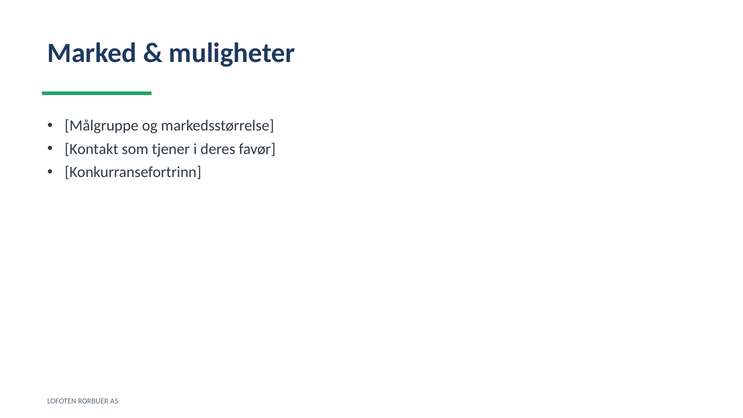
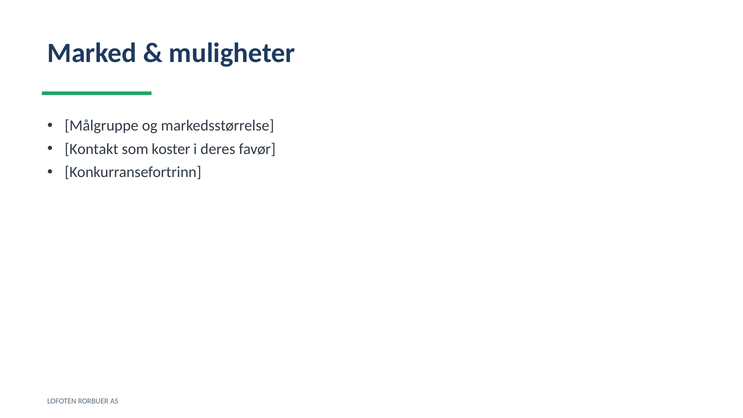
tjener: tjener -> koster
